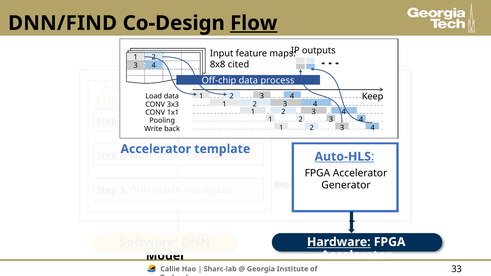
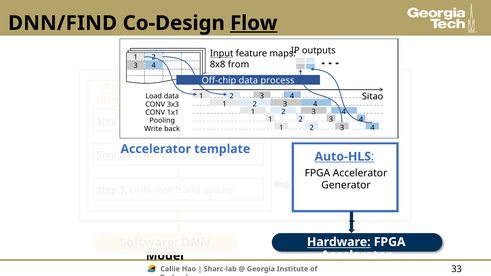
Input underline: none -> present
cited: cited -> from
Keep: Keep -> Sitao
